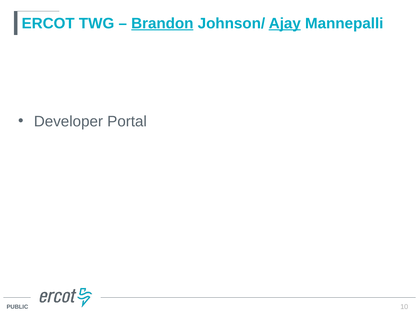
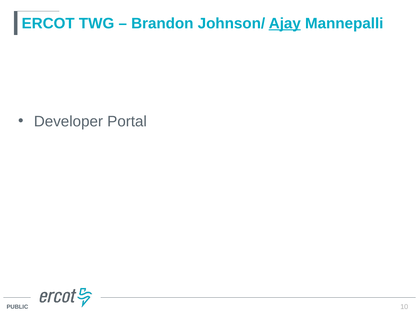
Brandon underline: present -> none
